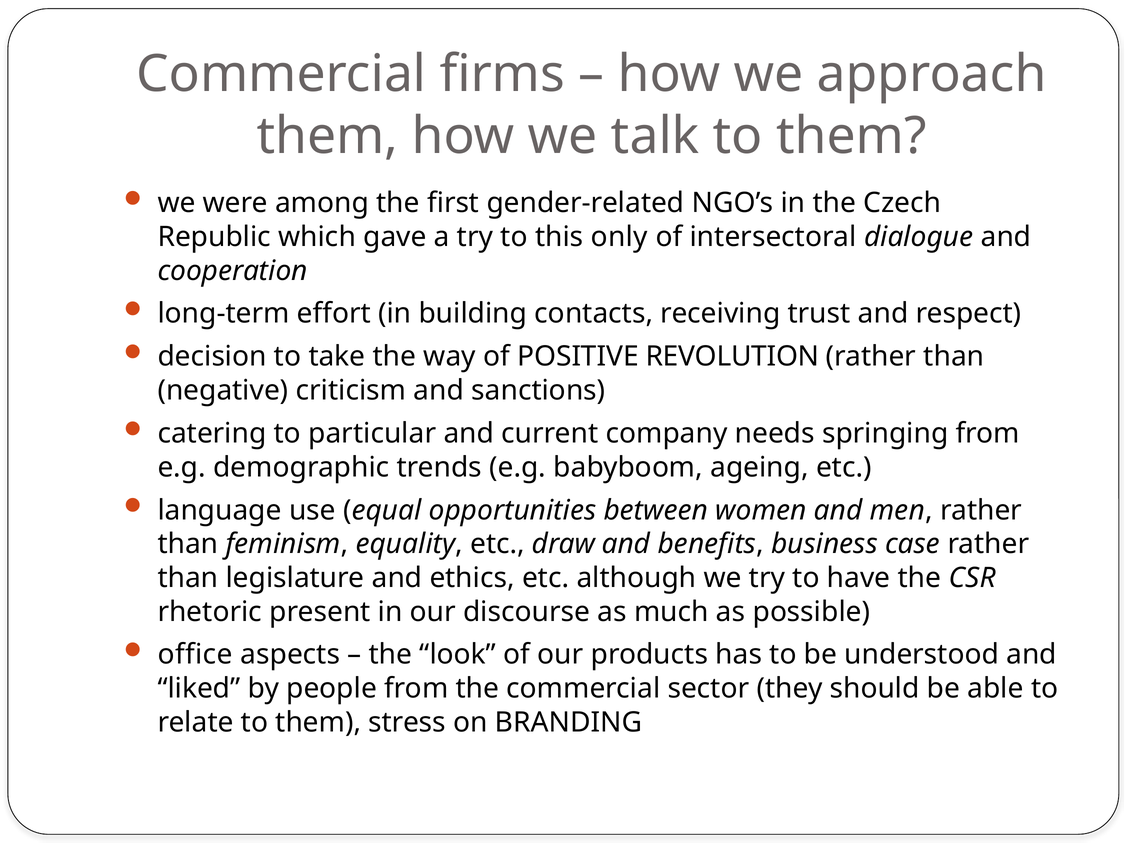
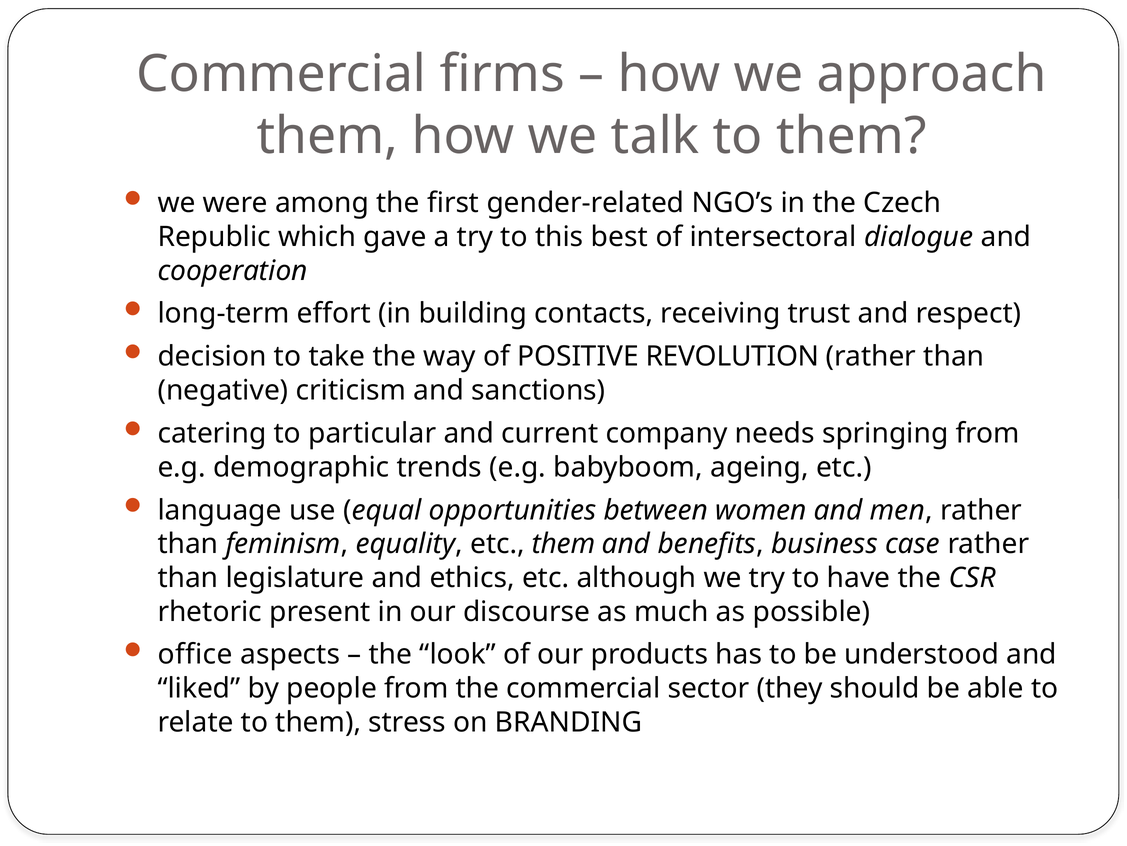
only: only -> best
etc draw: draw -> them
